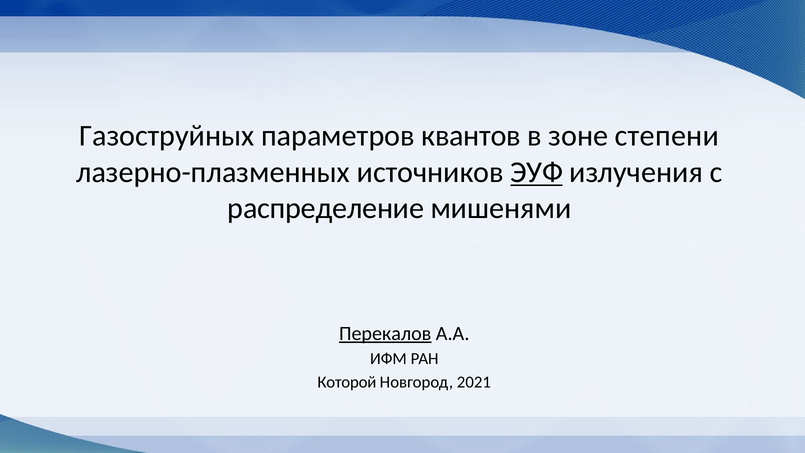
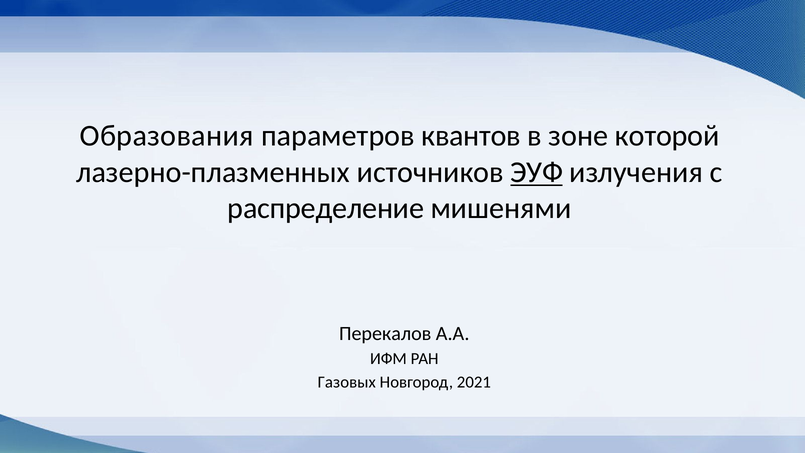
Газоструйных: Газоструйных -> Образования
степени: степени -> которой
Перекалов underline: present -> none
Которой: Которой -> Газовых
